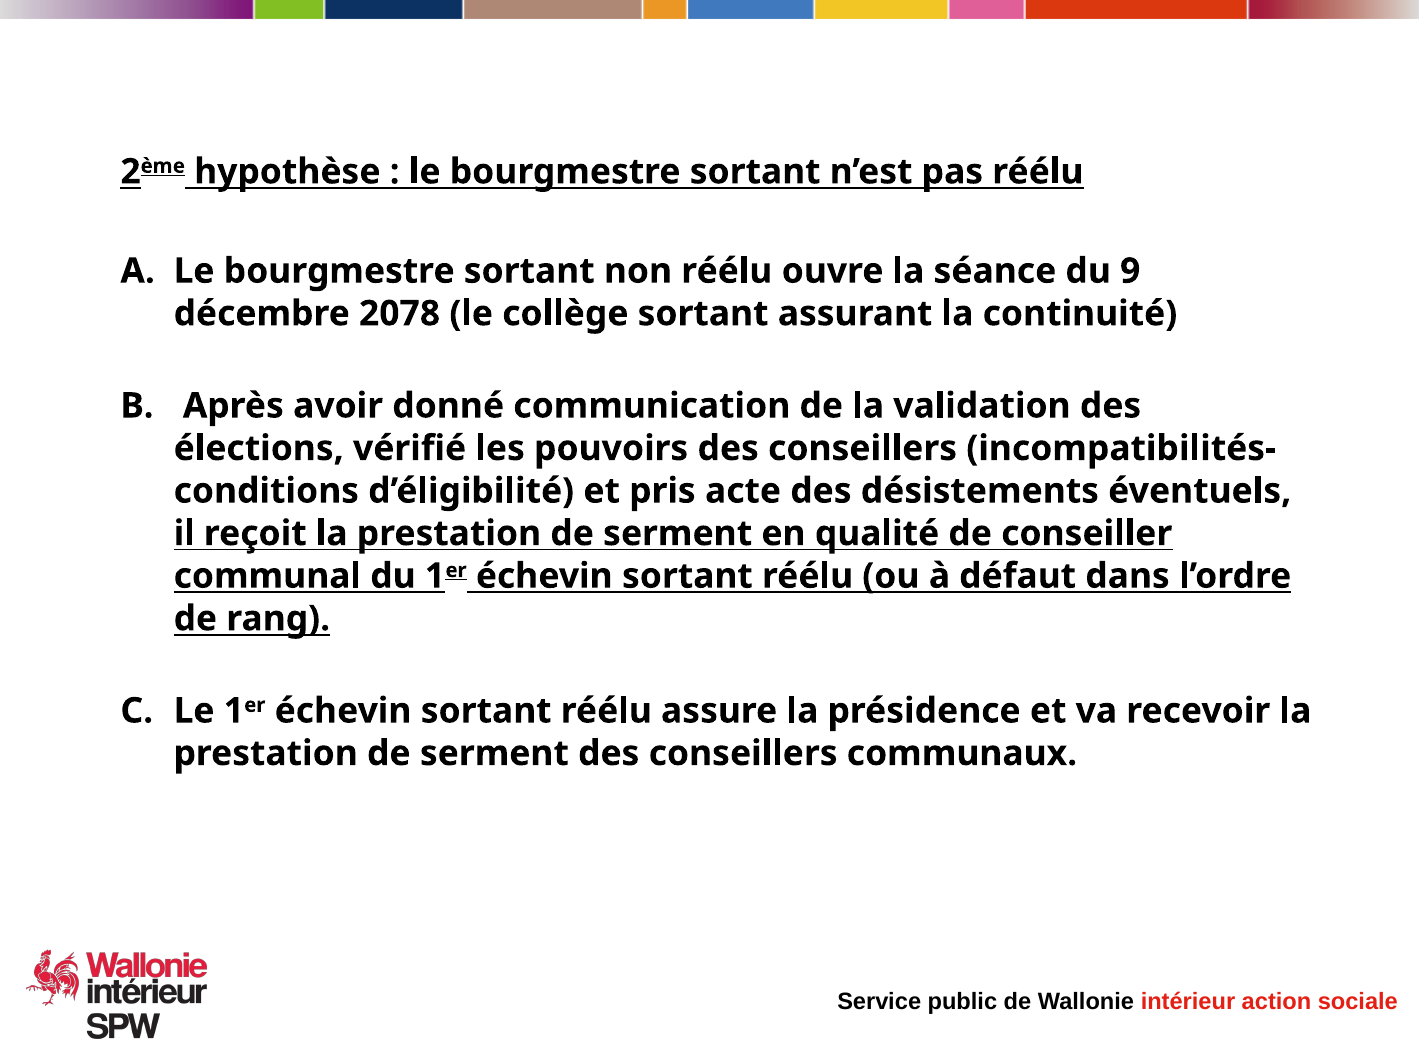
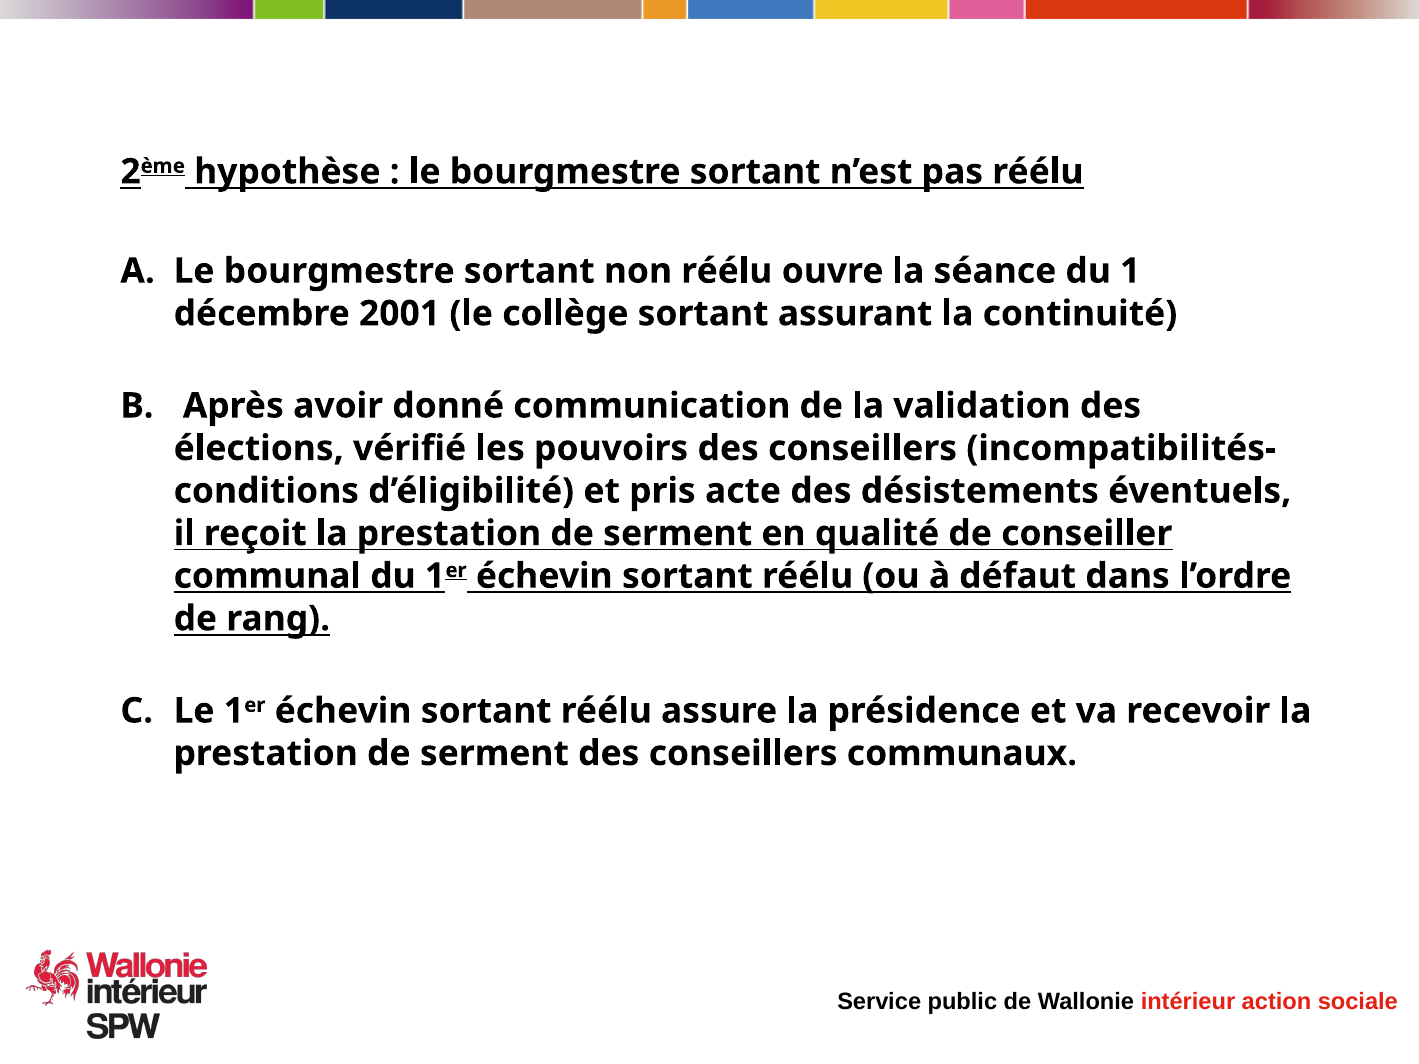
9: 9 -> 1
2078: 2078 -> 2001
